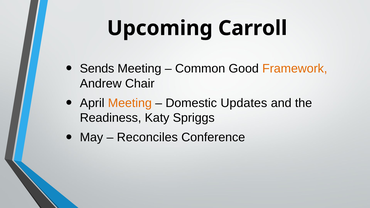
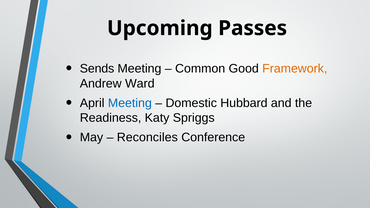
Carroll: Carroll -> Passes
Chair: Chair -> Ward
Meeting at (130, 103) colour: orange -> blue
Updates: Updates -> Hubbard
